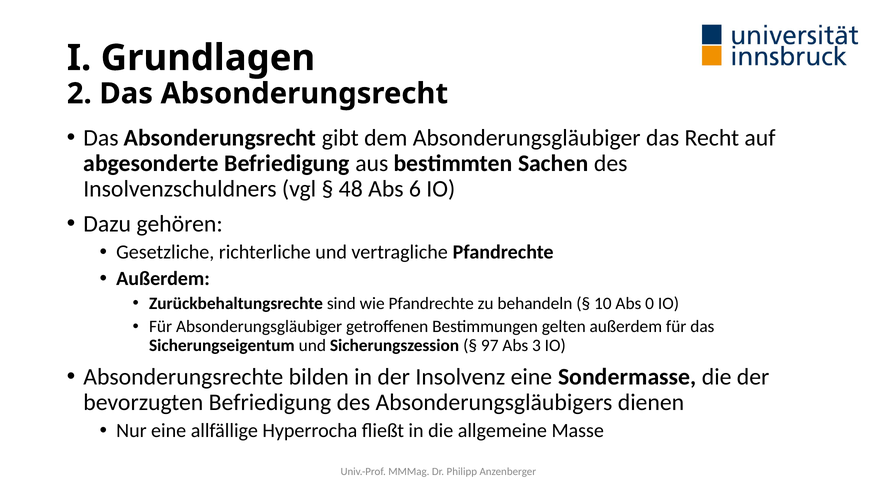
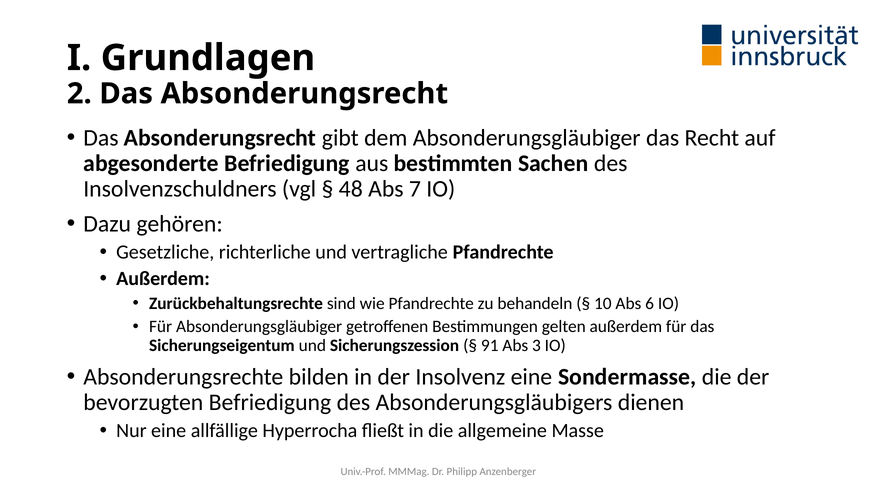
6: 6 -> 7
0: 0 -> 6
97: 97 -> 91
